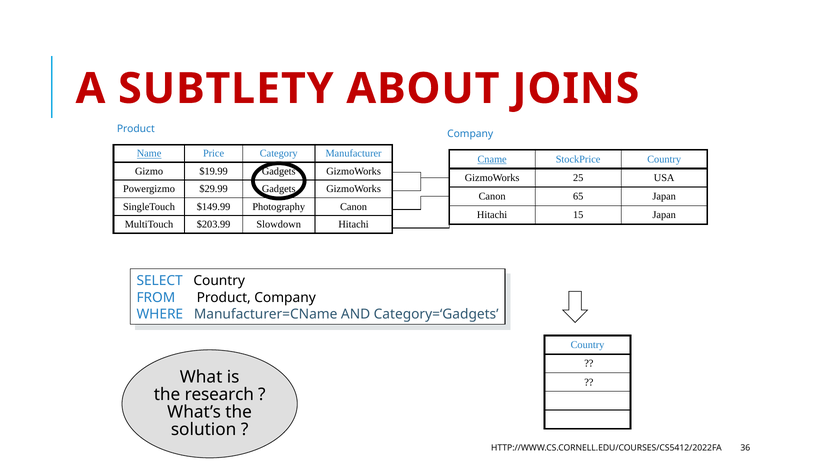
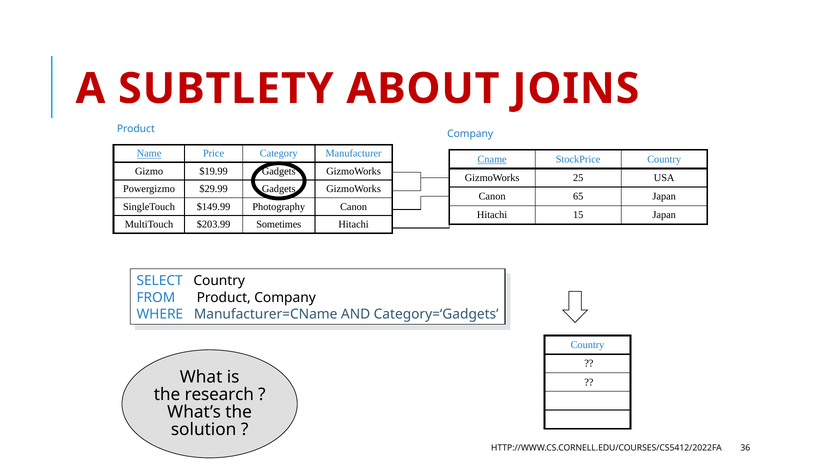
Slowdown: Slowdown -> Sometimes
